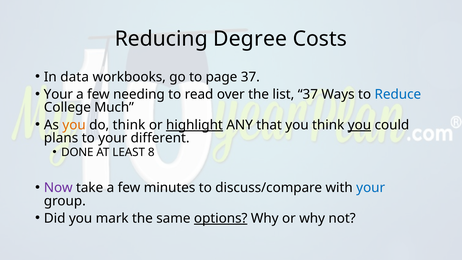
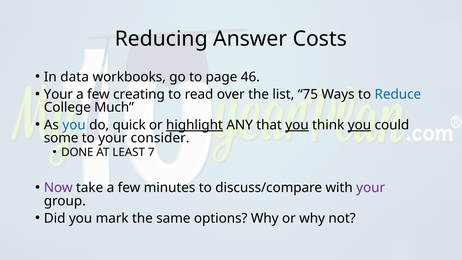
Degree: Degree -> Answer
page 37: 37 -> 46
needing: needing -> creating
list 37: 37 -> 75
you at (74, 125) colour: orange -> blue
do think: think -> quick
you at (297, 125) underline: none -> present
plans: plans -> some
different: different -> consider
8: 8 -> 7
your at (371, 188) colour: blue -> purple
options underline: present -> none
